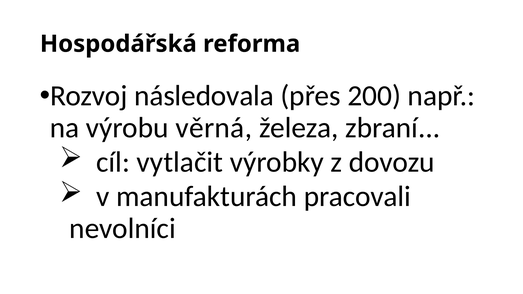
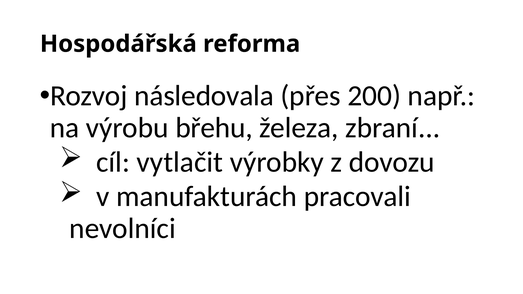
věrná: věrná -> břehu
